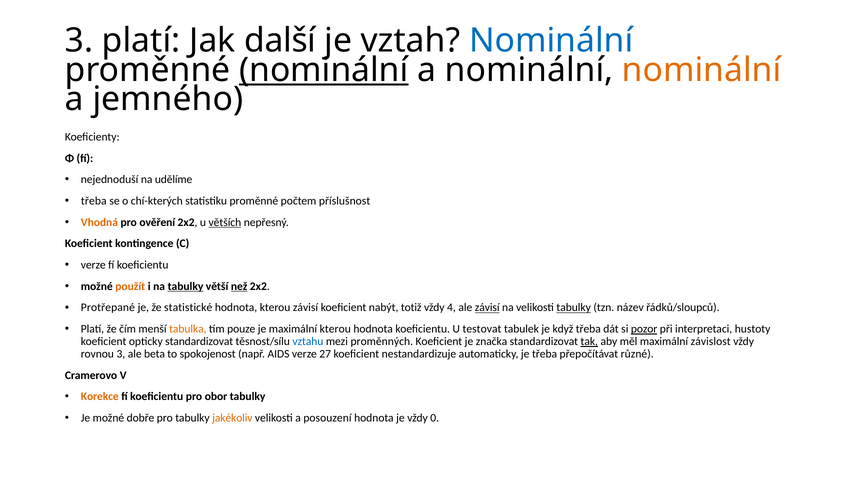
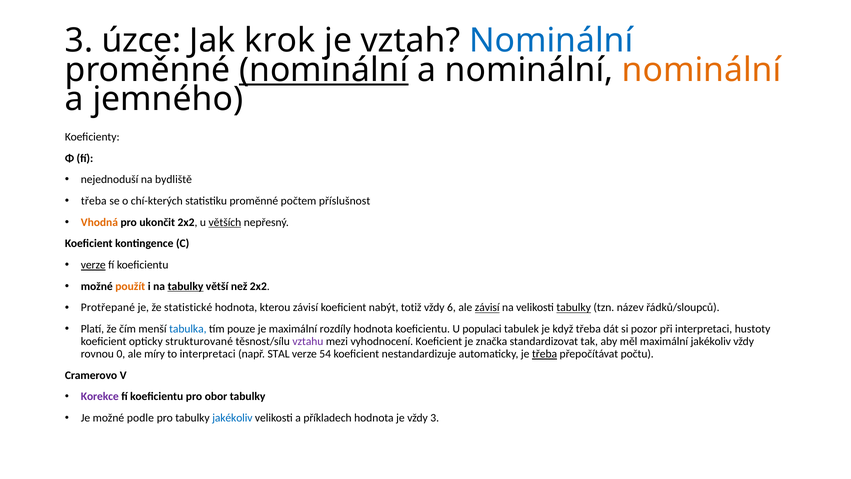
3 platí: platí -> úzce
další: další -> krok
udělíme: udělíme -> bydliště
ověření: ověření -> ukončit
verze at (93, 265) underline: none -> present
než underline: present -> none
4: 4 -> 6
tabulka colour: orange -> blue
maximální kterou: kterou -> rozdíly
testovat: testovat -> populaci
pozor underline: present -> none
opticky standardizovat: standardizovat -> strukturované
vztahu colour: blue -> purple
proměnných: proměnných -> vyhodnocení
tak underline: present -> none
maximální závislost: závislost -> jakékoliv
rovnou 3: 3 -> 0
beta: beta -> míry
to spokojenost: spokojenost -> interpretaci
AIDS: AIDS -> STAL
27: 27 -> 54
třeba at (545, 354) underline: none -> present
různé: různé -> počtu
Korekce colour: orange -> purple
dobře: dobře -> podle
jakékoliv at (232, 418) colour: orange -> blue
posouzení: posouzení -> příkladech
vždy 0: 0 -> 3
